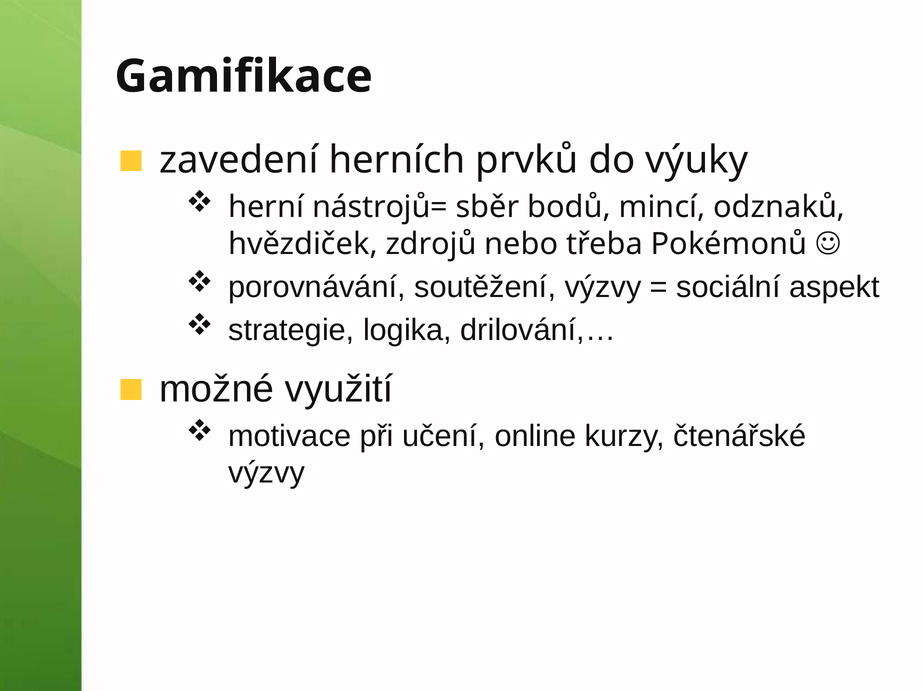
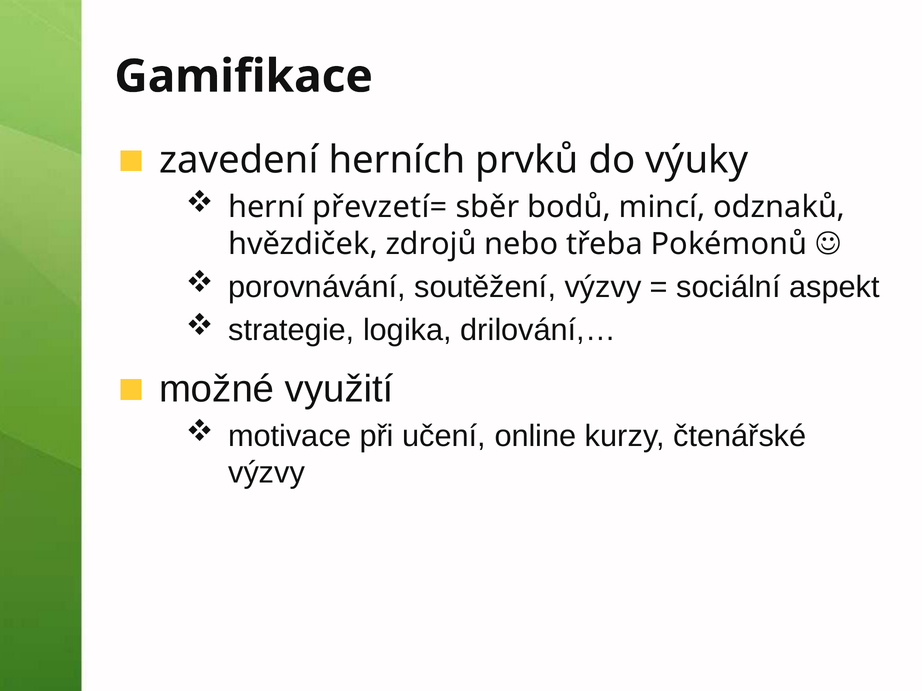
nástrojů=: nástrojů= -> převzetí=
